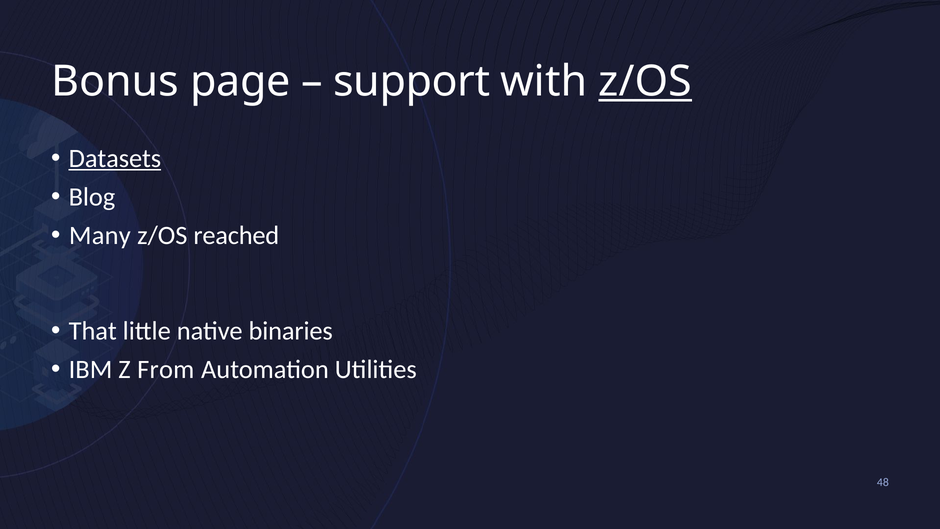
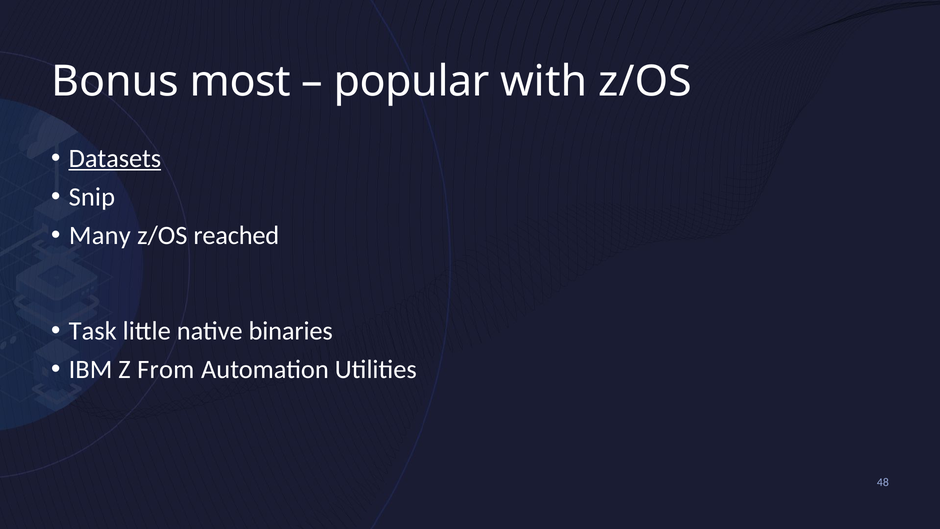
page: page -> most
support: support -> popular
z/OS at (645, 82) underline: present -> none
Blog: Blog -> Snip
That: That -> Task
